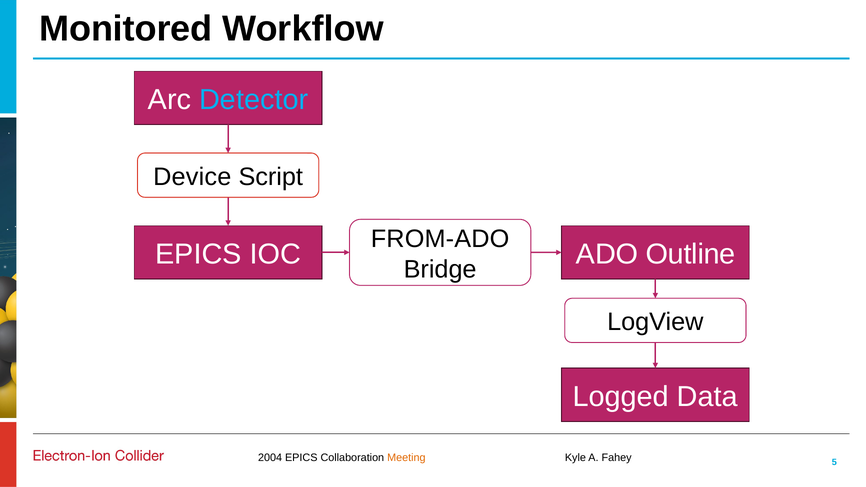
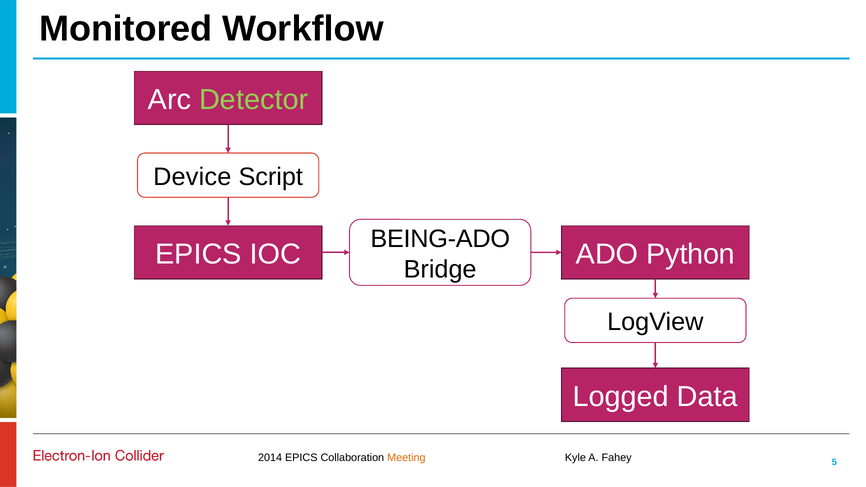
Detector colour: light blue -> light green
FROM-ADO: FROM-ADO -> BEING-ADO
Outline: Outline -> Python
2004: 2004 -> 2014
